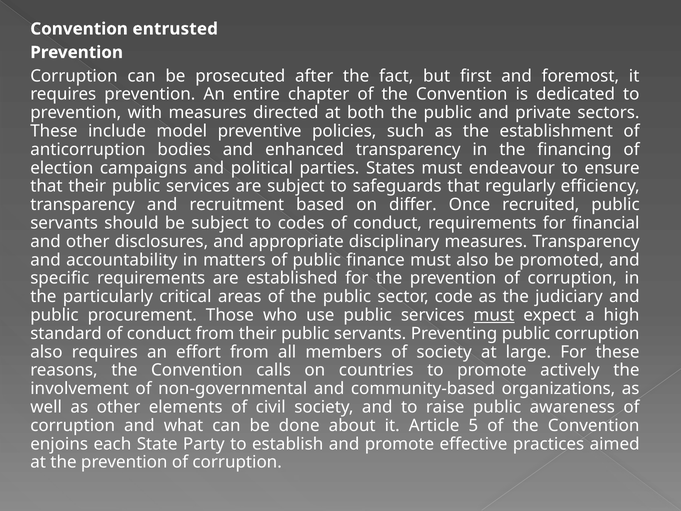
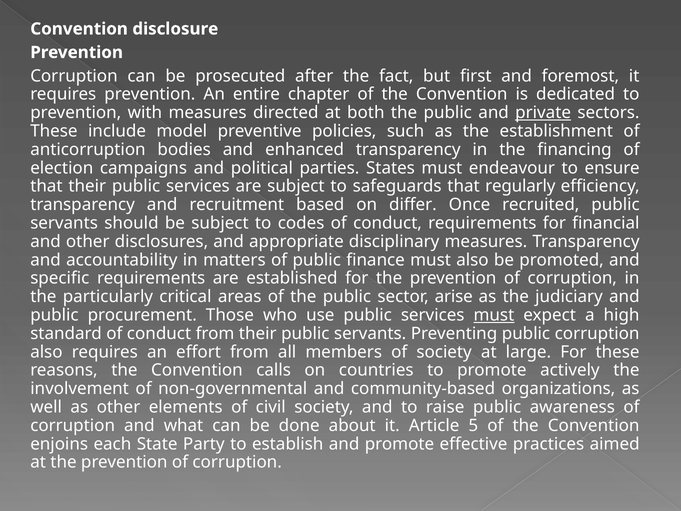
entrusted: entrusted -> disclosure
private underline: none -> present
code: code -> arise
